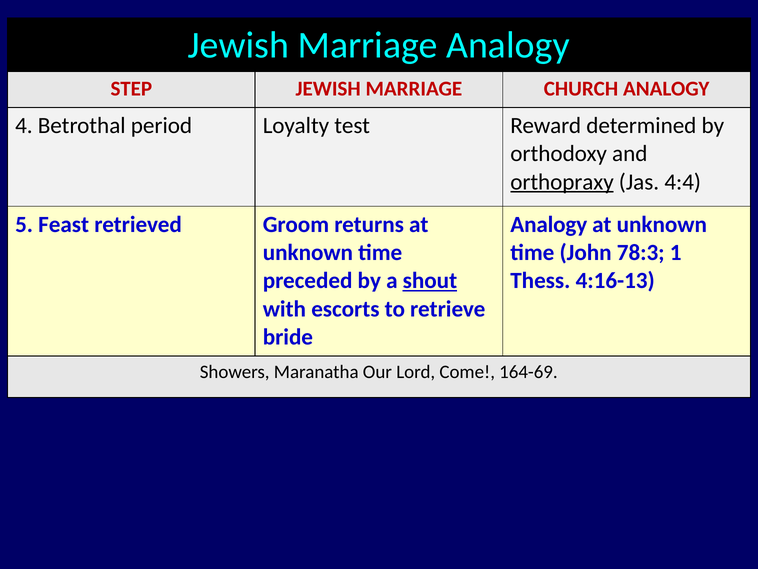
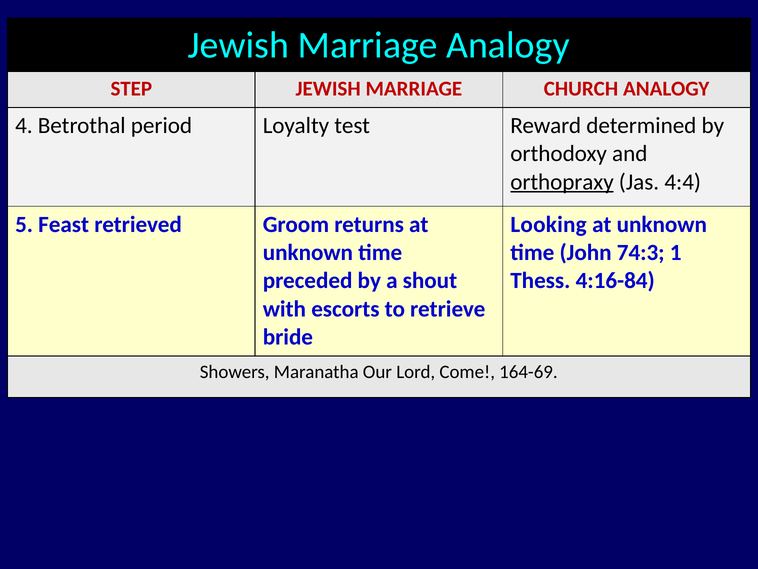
Analogy at (549, 224): Analogy -> Looking
78:3: 78:3 -> 74:3
shout underline: present -> none
4:16-13: 4:16-13 -> 4:16-84
